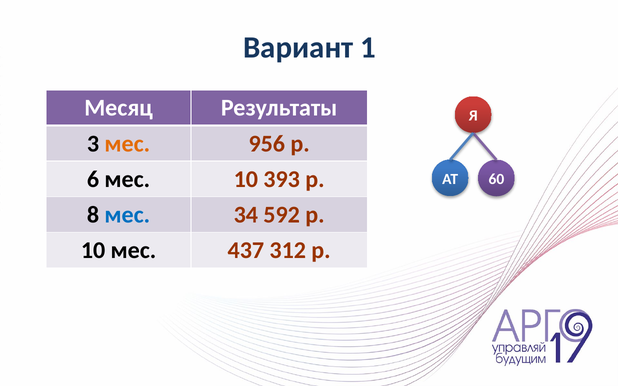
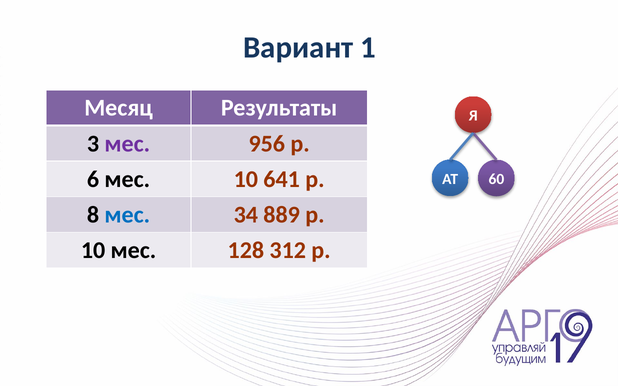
мес at (127, 144) colour: orange -> purple
393: 393 -> 641
592: 592 -> 889
437: 437 -> 128
